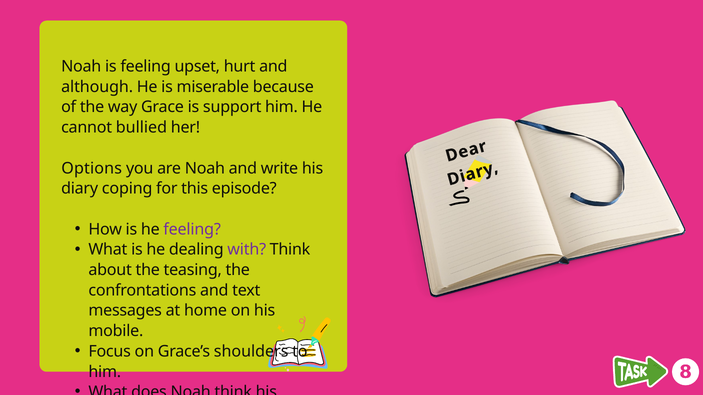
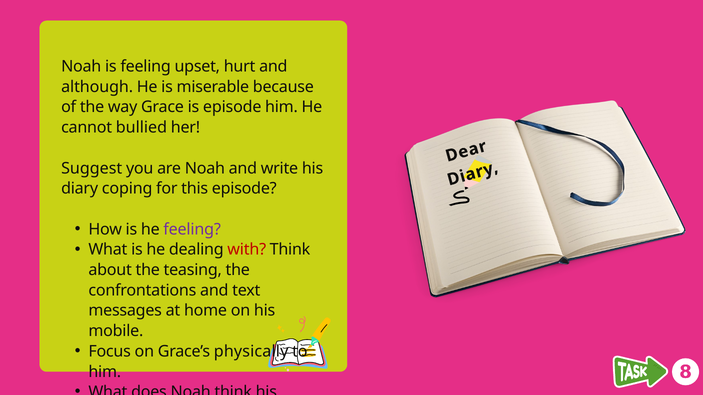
is support: support -> episode
Options at (92, 168): Options -> Suggest
with colour: purple -> red
shoulders: shoulders -> physically
